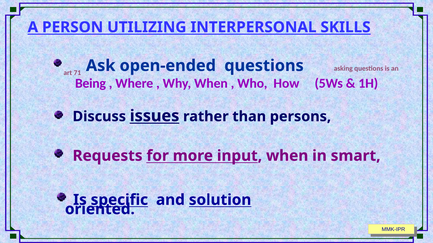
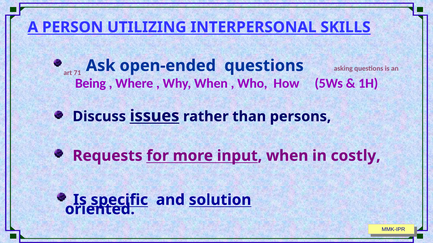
smart: smart -> costly
